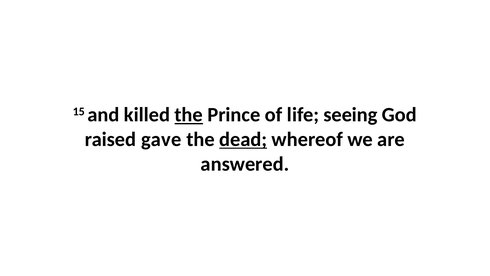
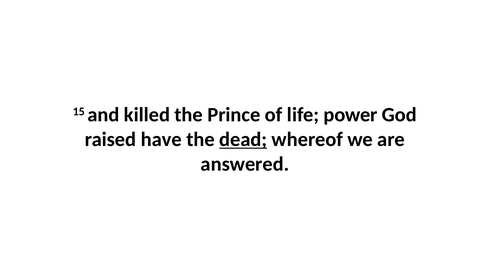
the at (189, 115) underline: present -> none
seeing: seeing -> power
gave: gave -> have
